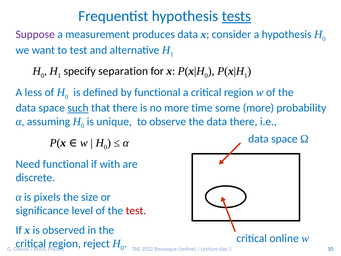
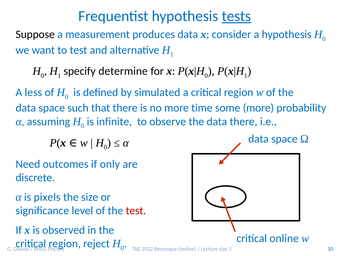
Suppose colour: purple -> black
separation: separation -> determine
by functional: functional -> simulated
such underline: present -> none
unique: unique -> infinite
Need functional: functional -> outcomes
with: with -> only
